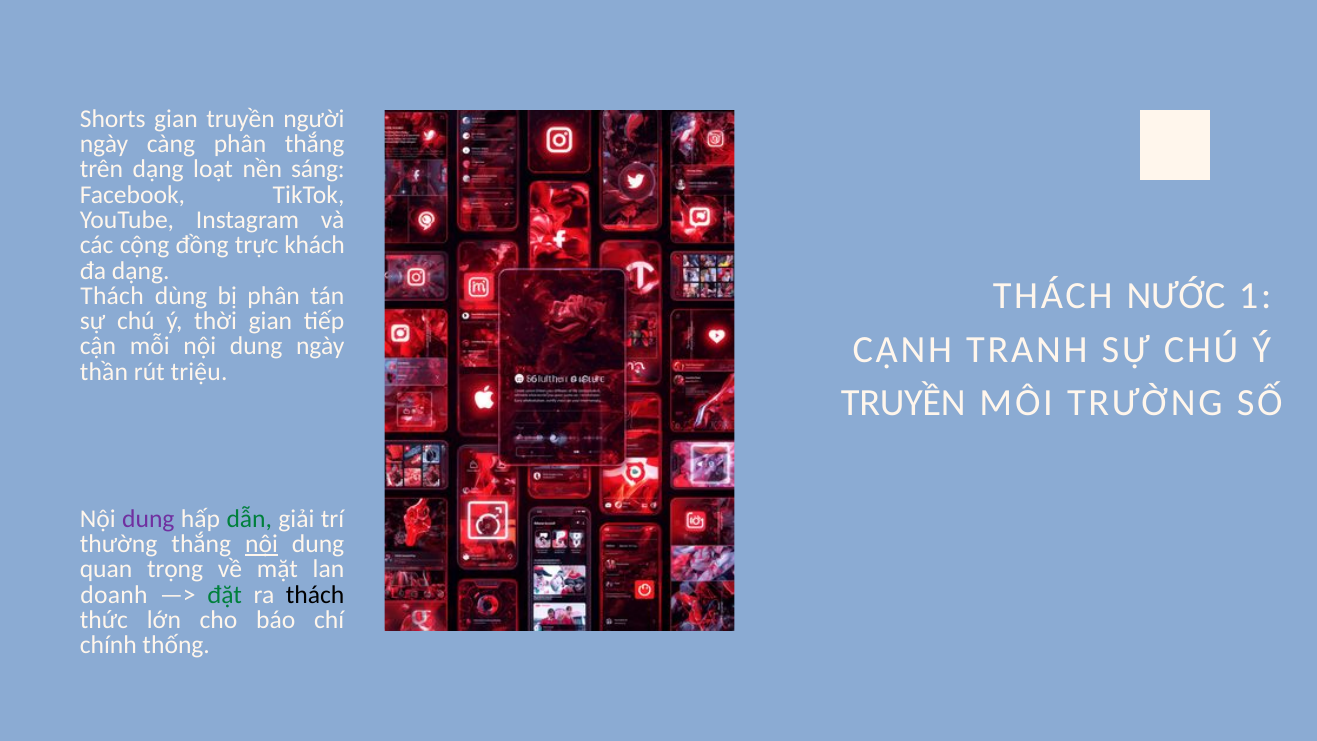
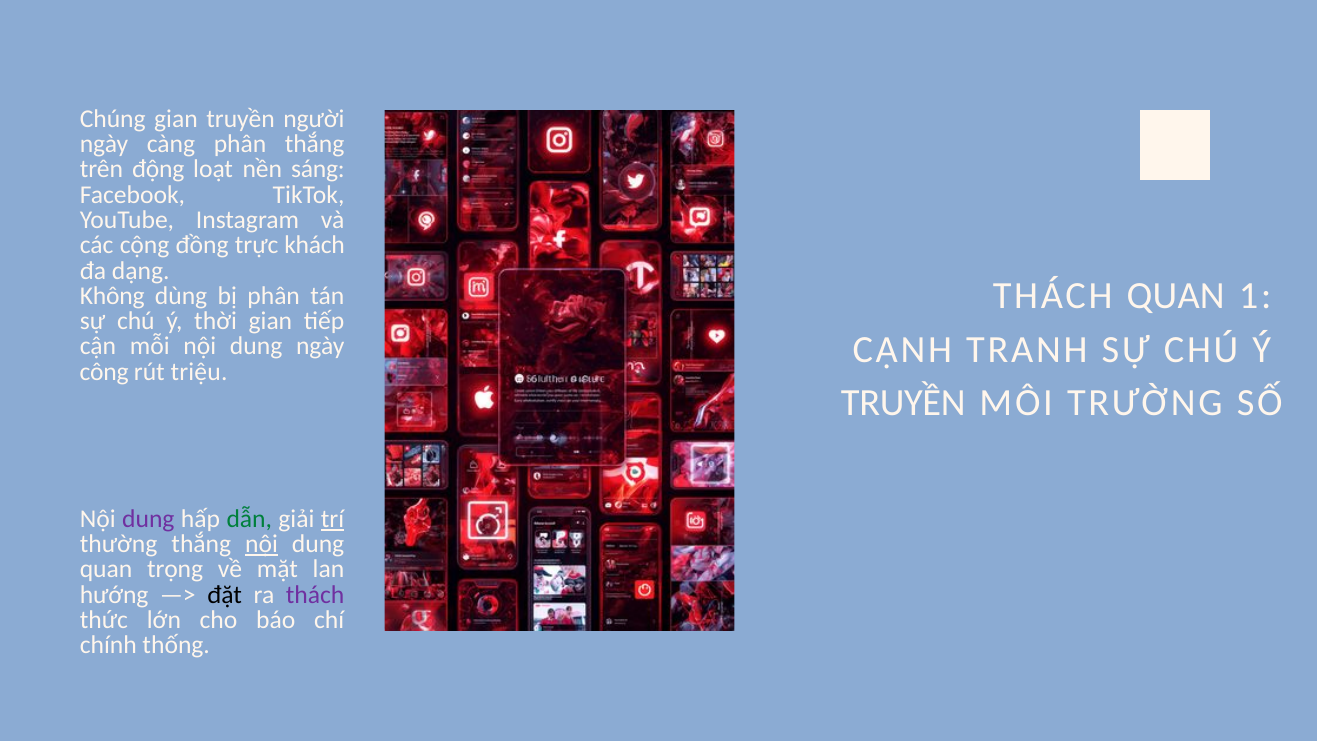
Shorts: Shorts -> Chúng
trên dạng: dạng -> động
THÁCH NƯỚC: NƯỚC -> QUAN
Thách at (112, 296): Thách -> Không
thần: thần -> công
trí underline: none -> present
doanh: doanh -> hướng
đặt colour: green -> black
thách at (315, 595) colour: black -> purple
